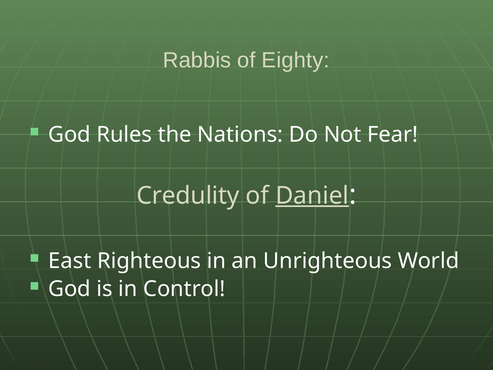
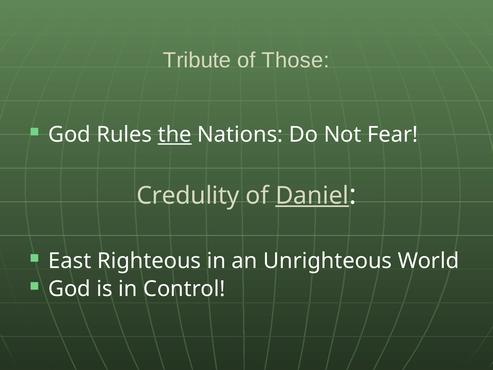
Rabbis: Rabbis -> Tribute
Eighty: Eighty -> Those
the underline: none -> present
